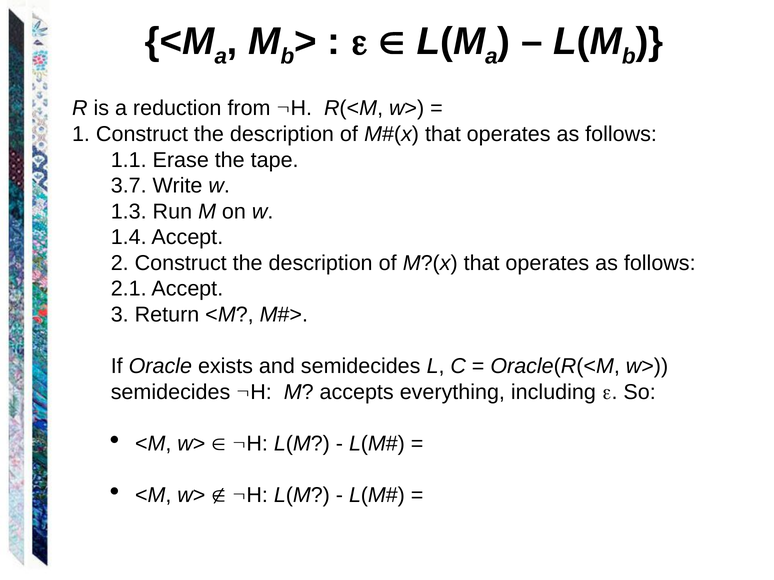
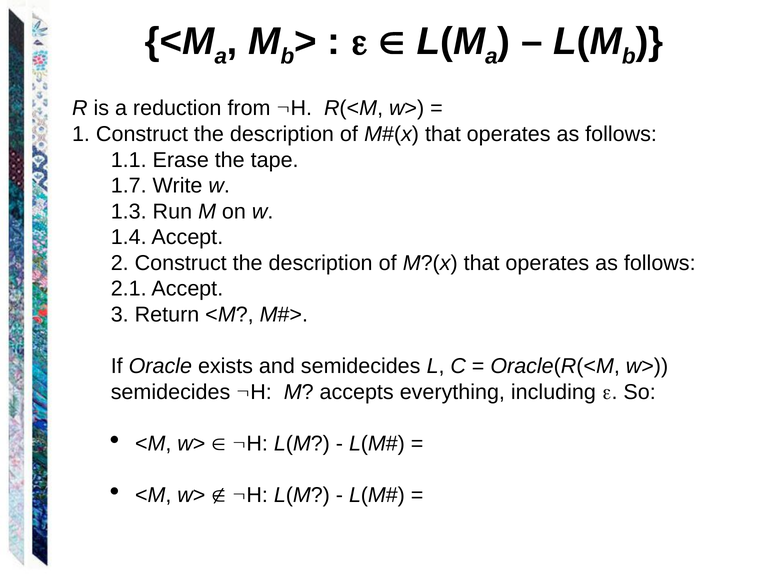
3.7: 3.7 -> 1.7
